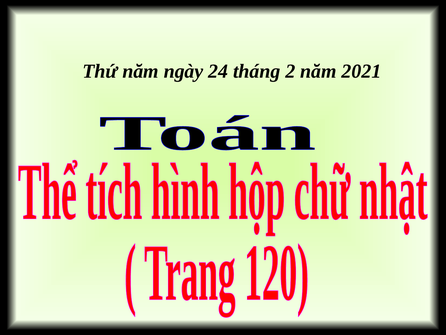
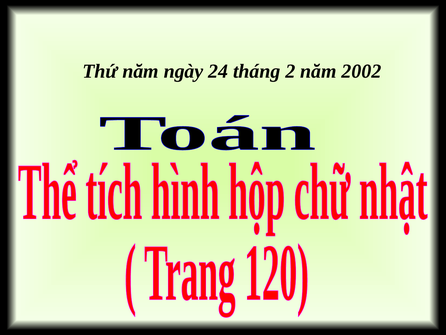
2021: 2021 -> 2002
